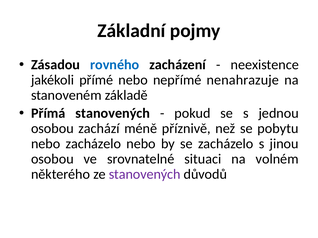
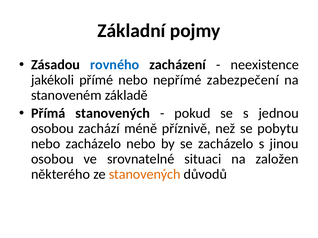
nenahrazuje: nenahrazuje -> zabezpečení
volném: volném -> založen
stanovených at (145, 175) colour: purple -> orange
